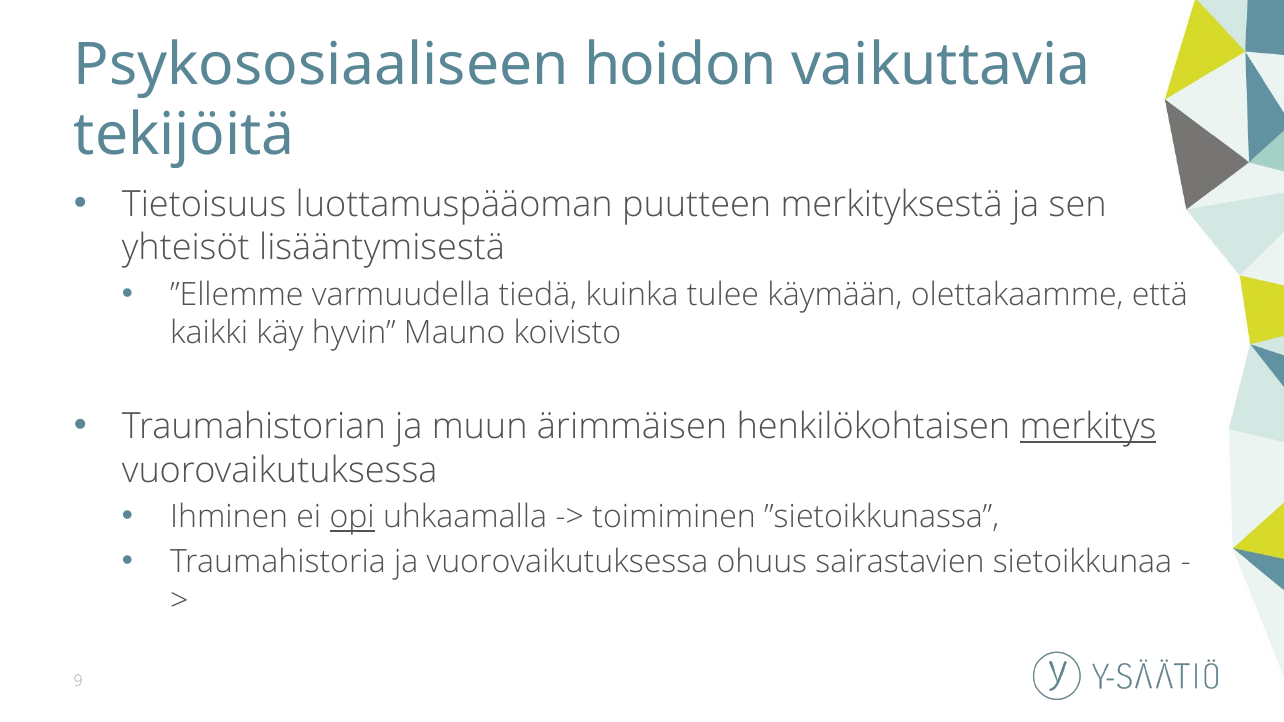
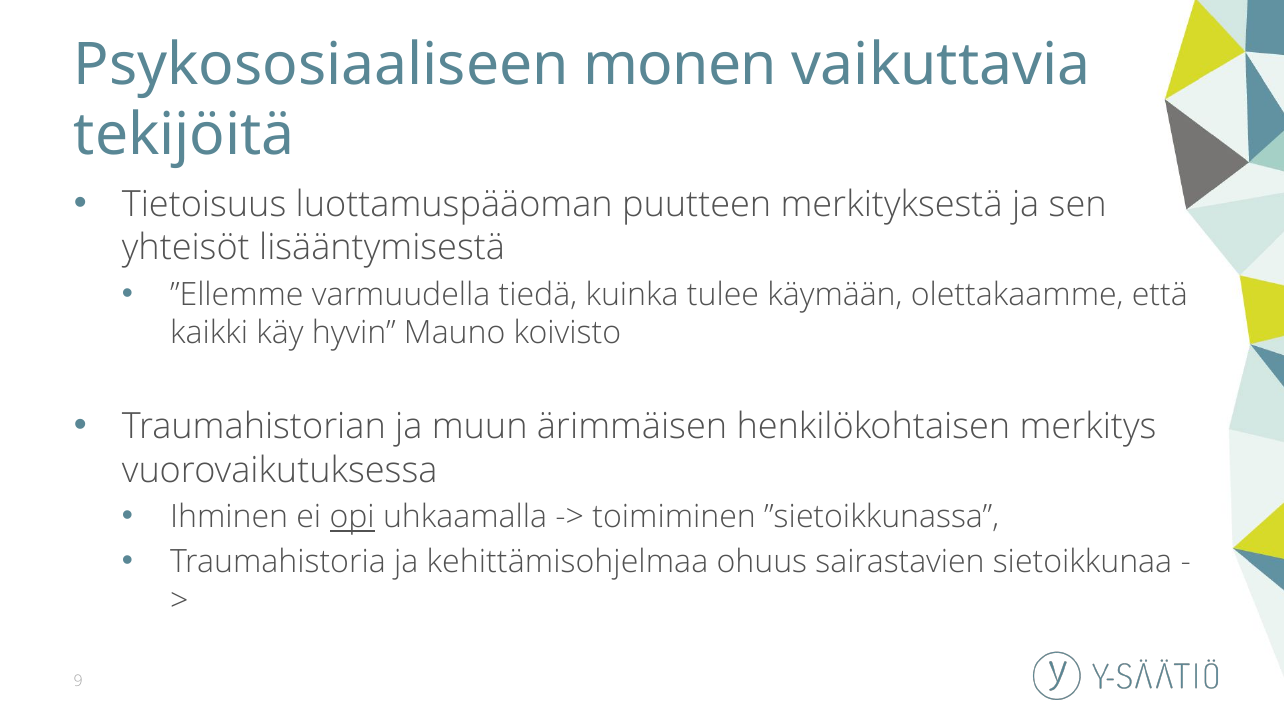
hoidon: hoidon -> monen
merkitys underline: present -> none
ja vuorovaikutuksessa: vuorovaikutuksessa -> kehittämisohjelmaa
